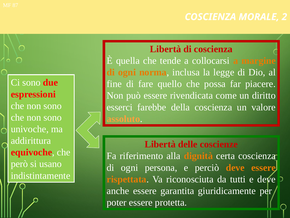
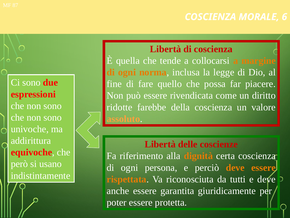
2: 2 -> 6
esserci: esserci -> ridotte
